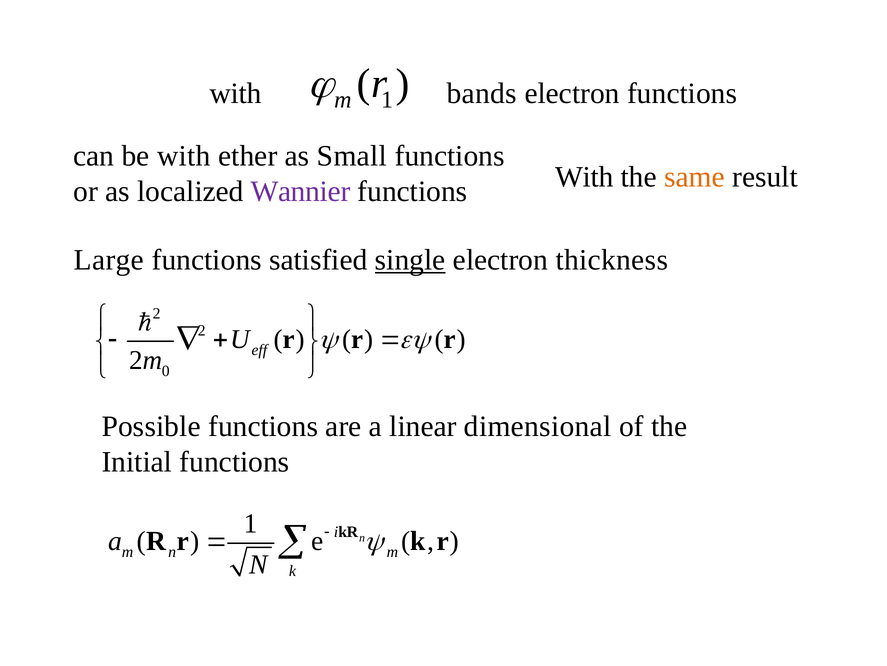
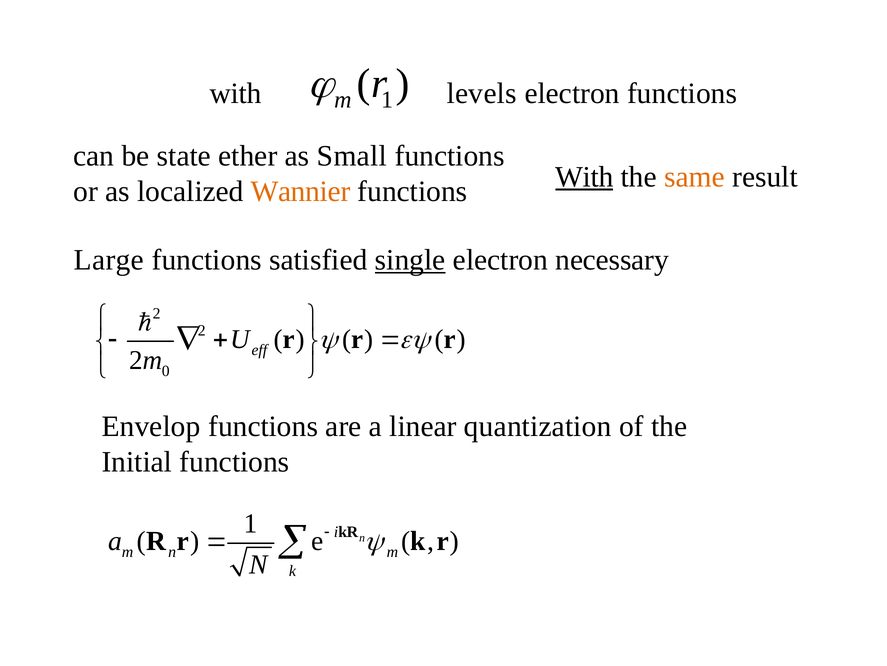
bands: bands -> levels
be with: with -> state
With at (584, 177) underline: none -> present
Wannier colour: purple -> orange
thickness: thickness -> necessary
Possible: Possible -> Envelop
dimensional: dimensional -> quantization
